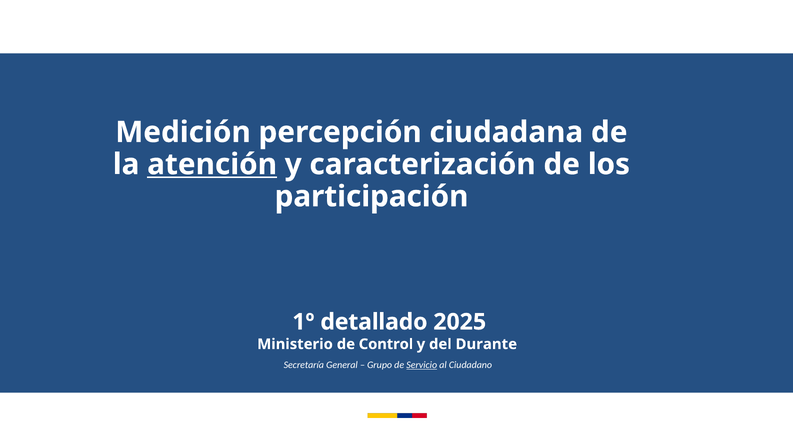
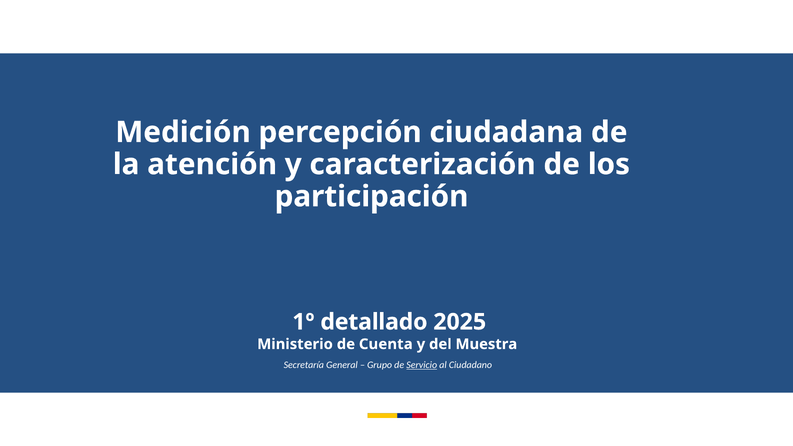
atención underline: present -> none
Control: Control -> Cuenta
Durante: Durante -> Muestra
